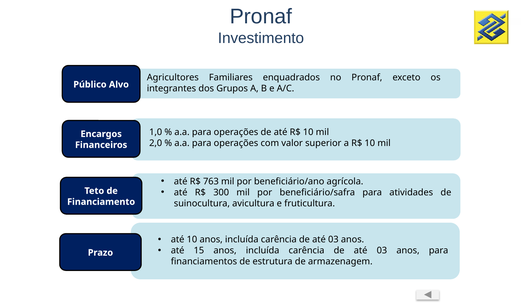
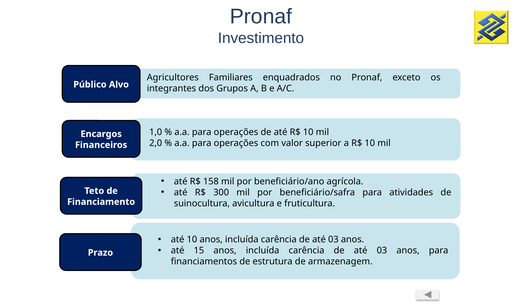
763: 763 -> 158
